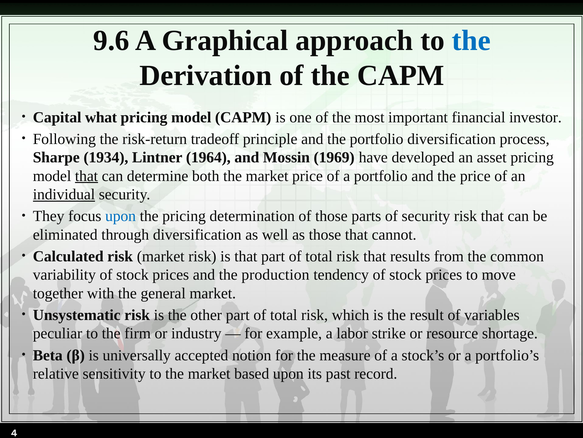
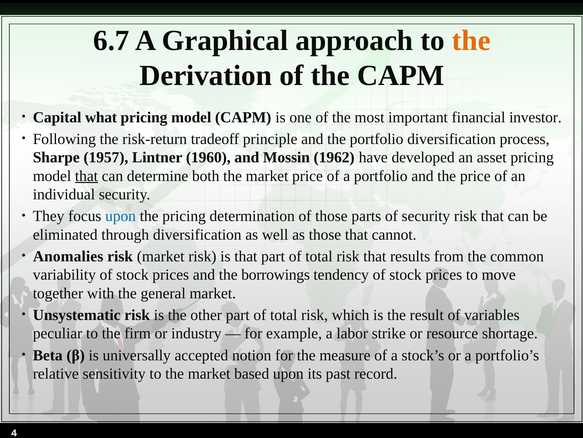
9.6: 9.6 -> 6.7
the at (471, 40) colour: blue -> orange
1934: 1934 -> 1957
1964: 1964 -> 1960
1969: 1969 -> 1962
individual underline: present -> none
Calculated: Calculated -> Anomalies
production: production -> borrowings
